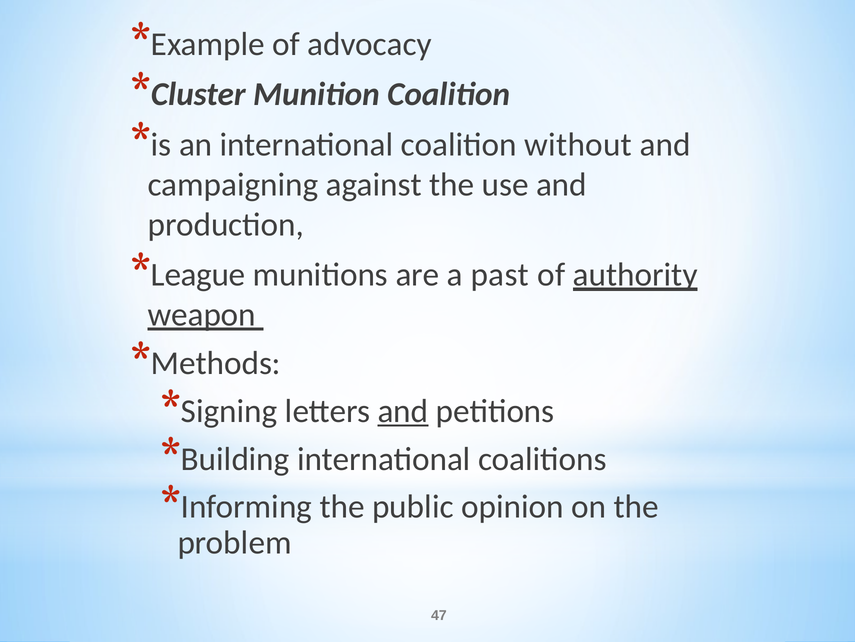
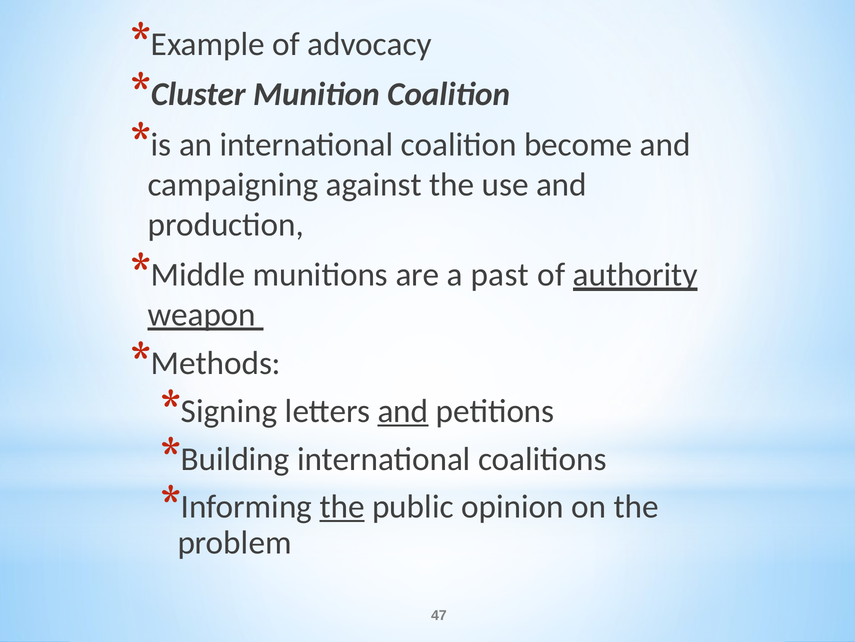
without: without -> become
League: League -> Middle
the at (342, 506) underline: none -> present
